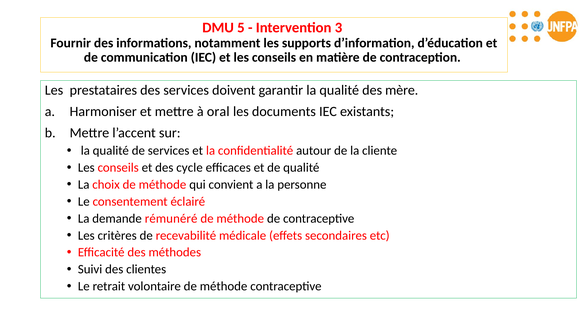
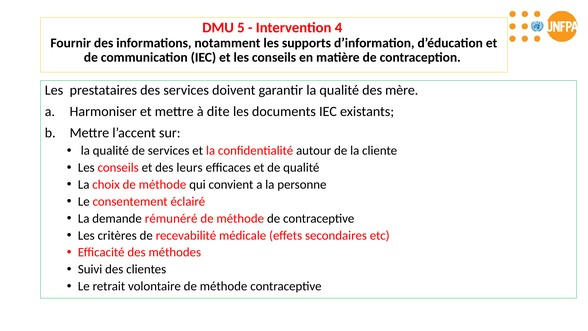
3: 3 -> 4
oral: oral -> dite
cycle: cycle -> leurs
